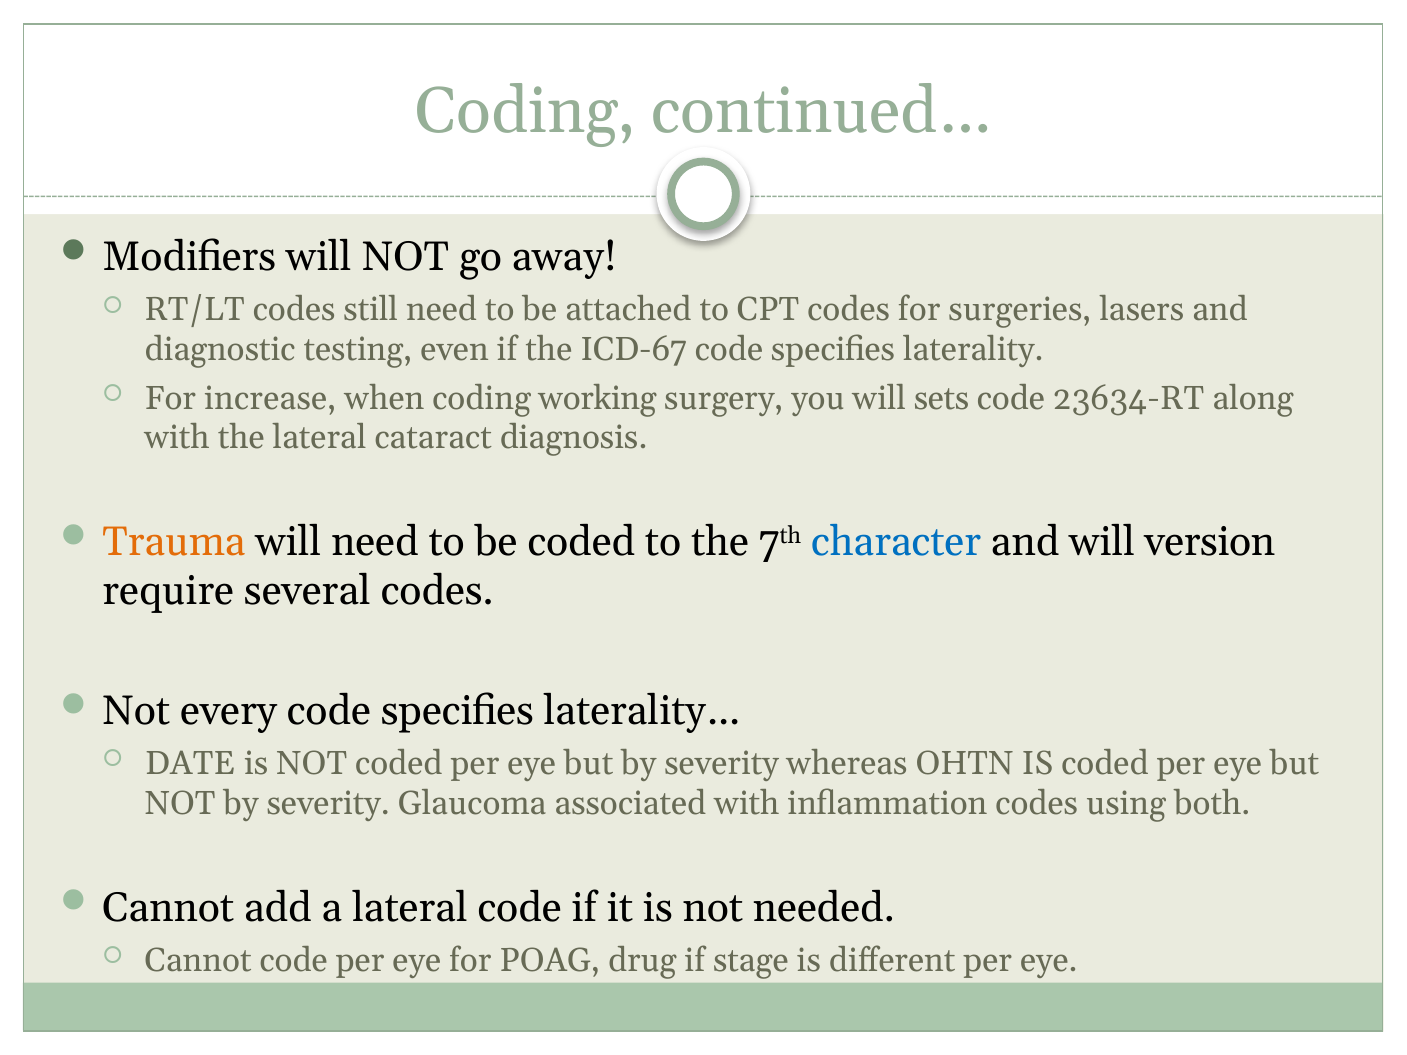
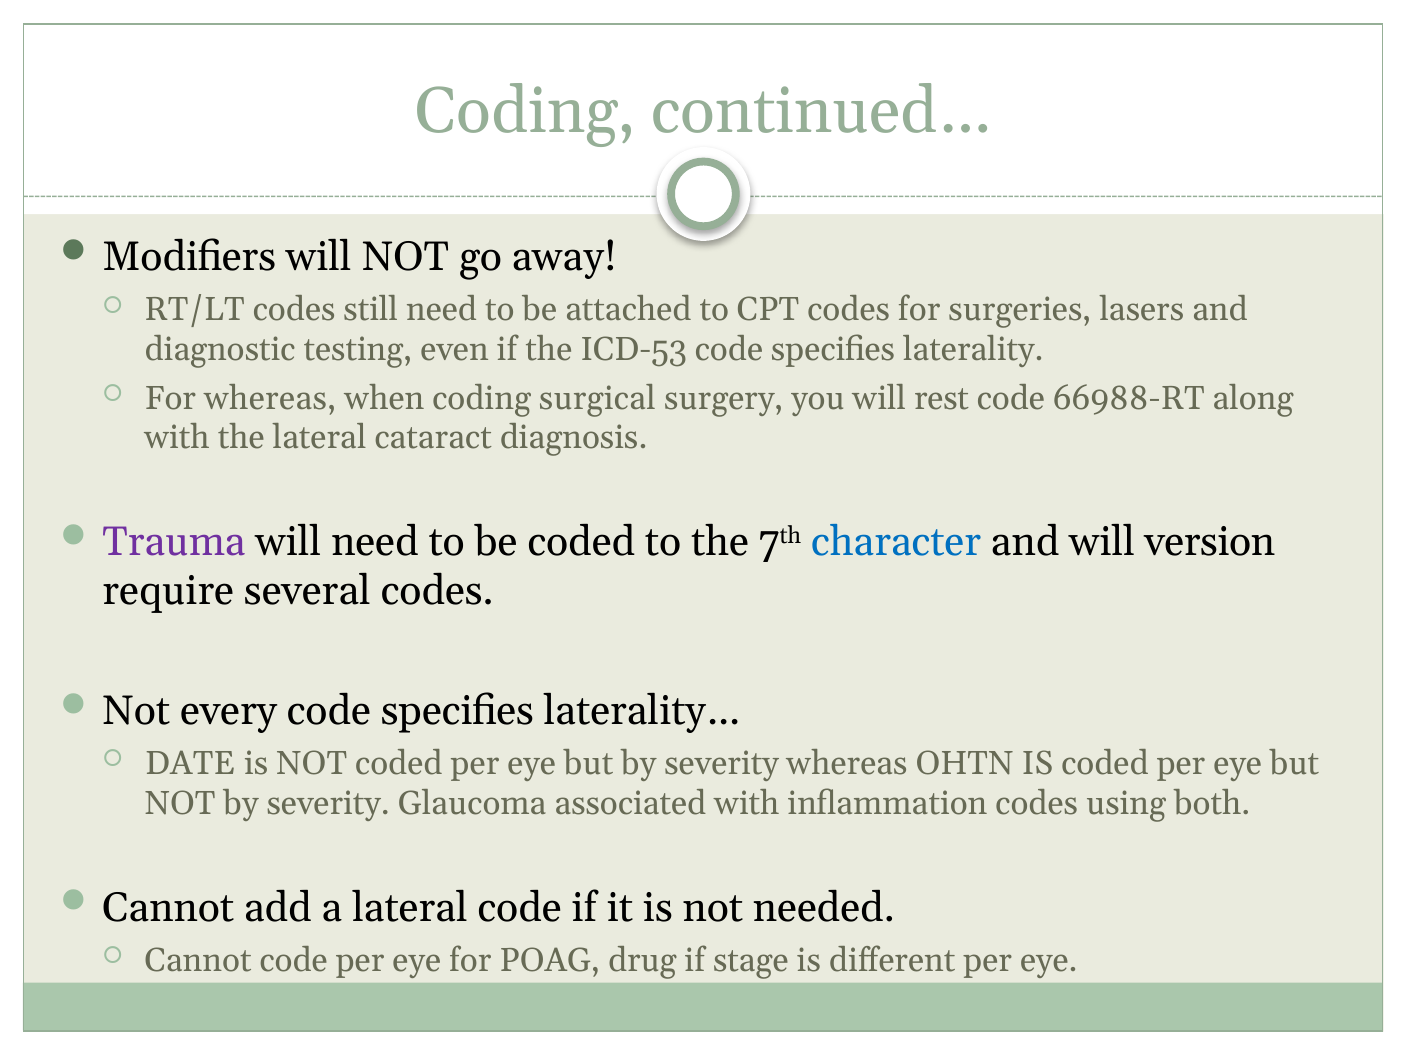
ICD-67: ICD-67 -> ICD-53
For increase: increase -> whereas
working: working -> surgical
sets: sets -> rest
23634-RT: 23634-RT -> 66988-RT
Trauma colour: orange -> purple
